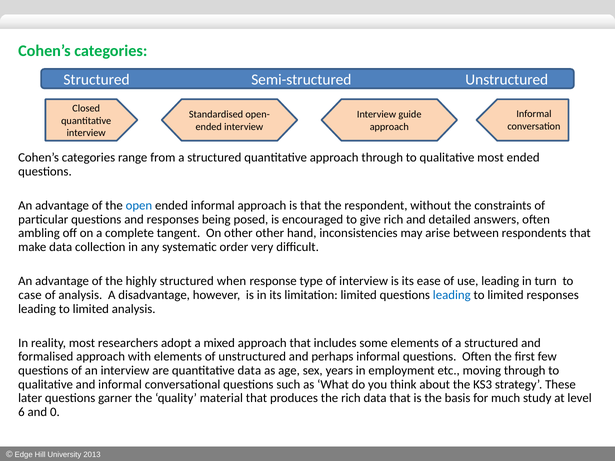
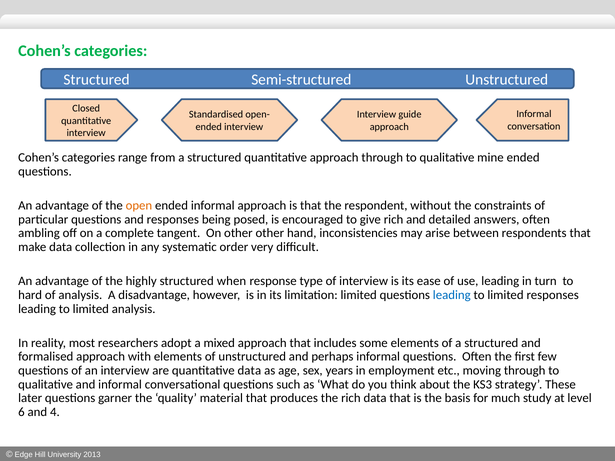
qualitative most: most -> mine
open colour: blue -> orange
case: case -> hard
0: 0 -> 4
